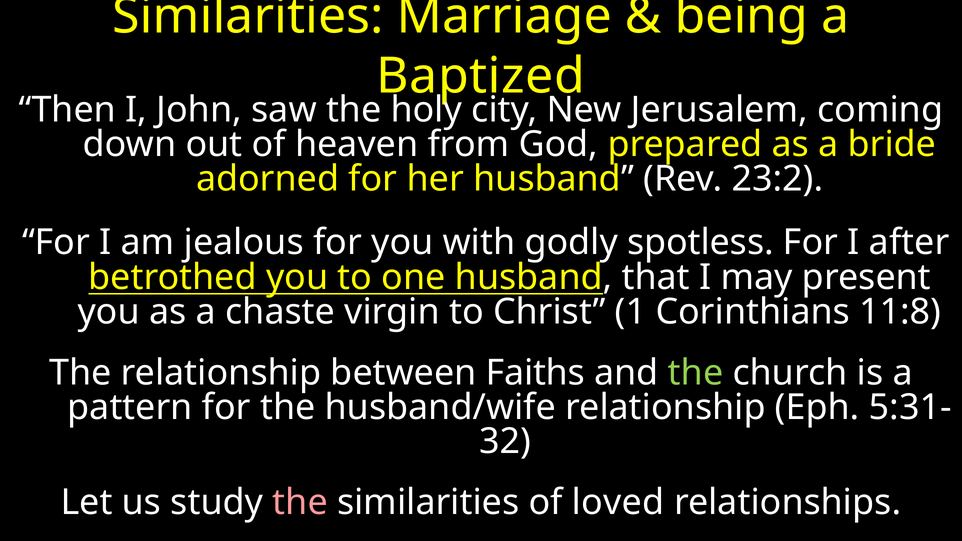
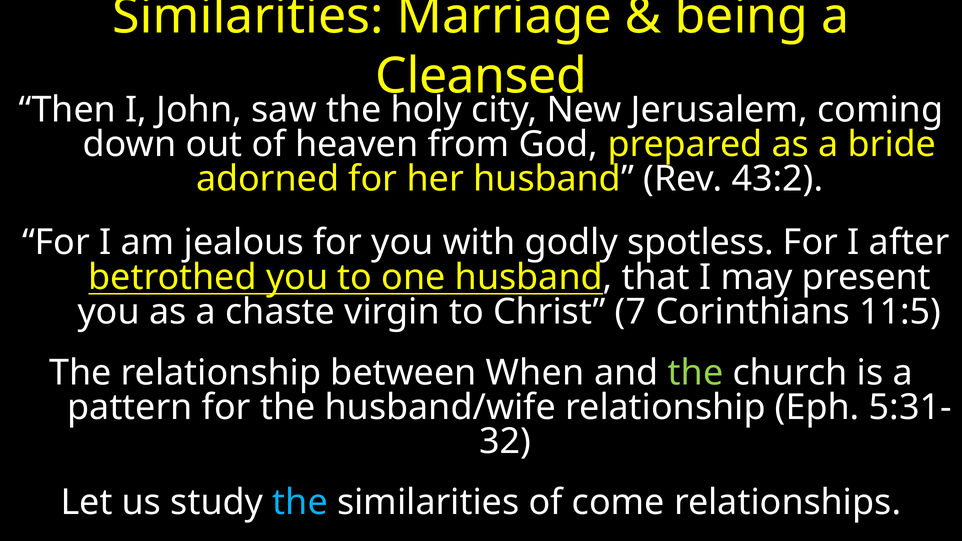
Baptized: Baptized -> Cleansed
23:2: 23:2 -> 43:2
1: 1 -> 7
11:8: 11:8 -> 11:5
Faiths: Faiths -> When
the at (300, 503) colour: pink -> light blue
loved: loved -> come
